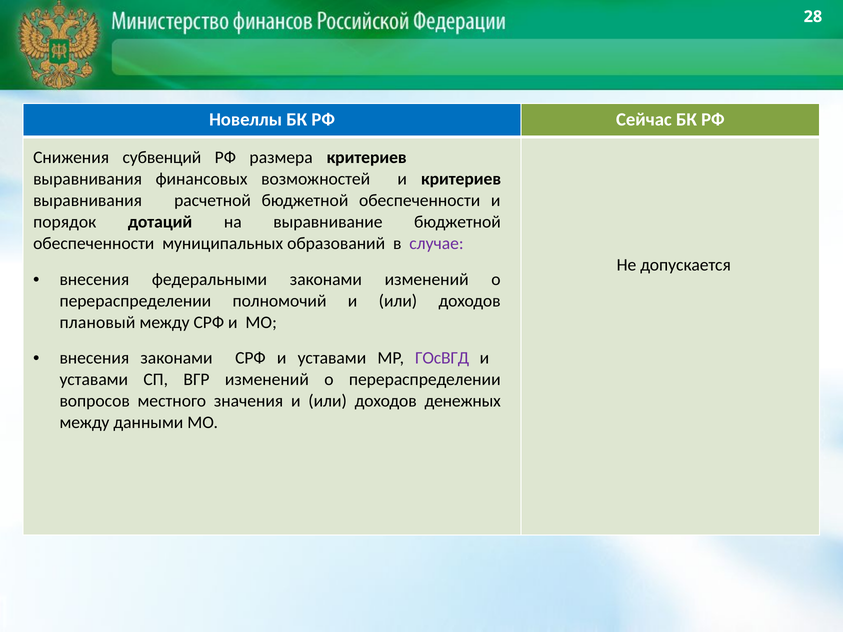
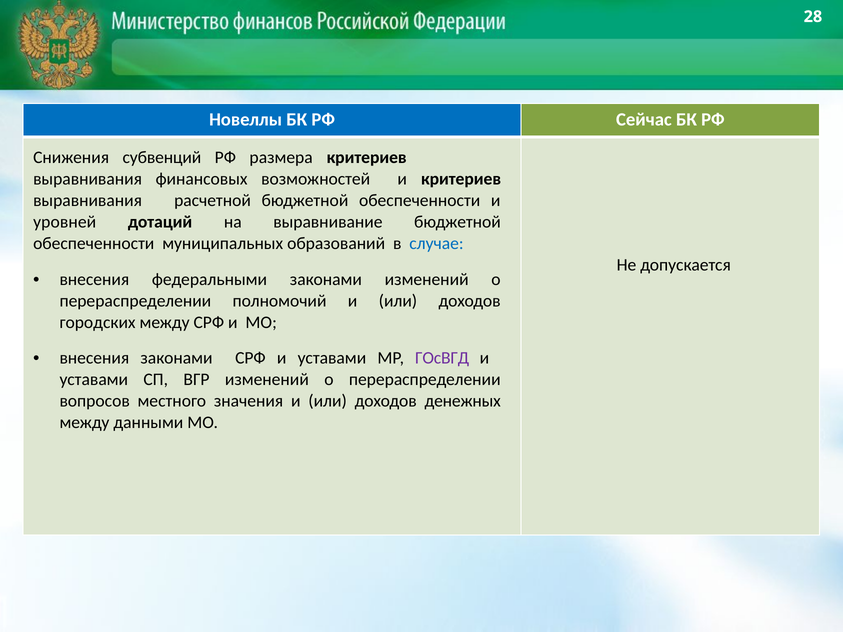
порядок: порядок -> уровней
случае colour: purple -> blue
плановый: плановый -> городских
